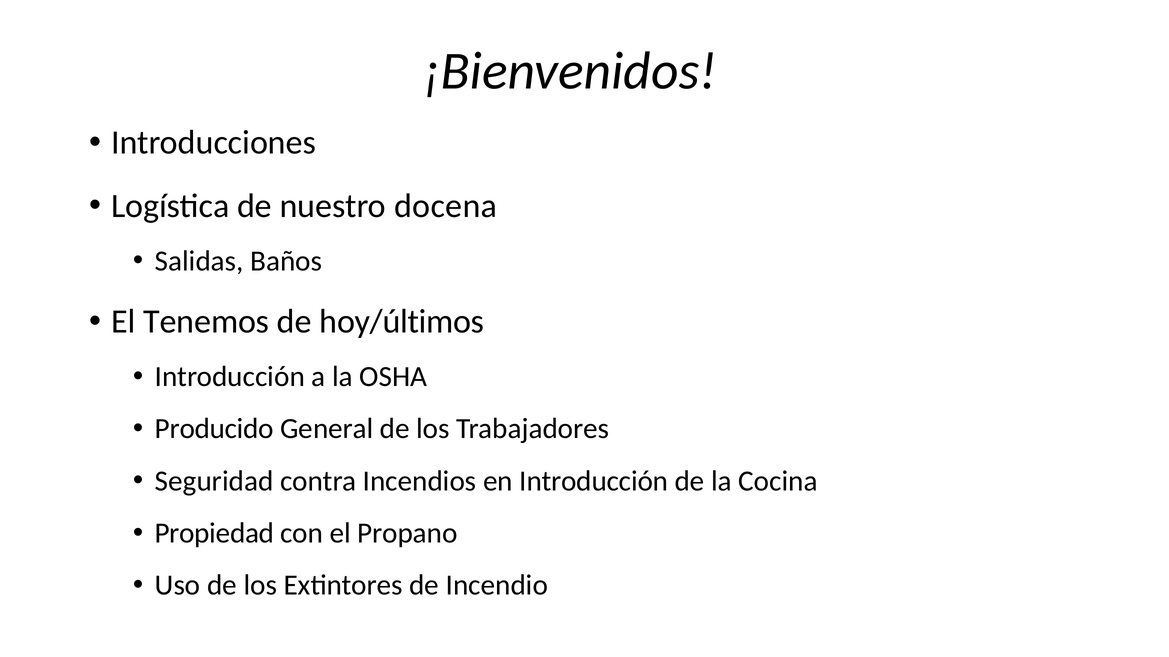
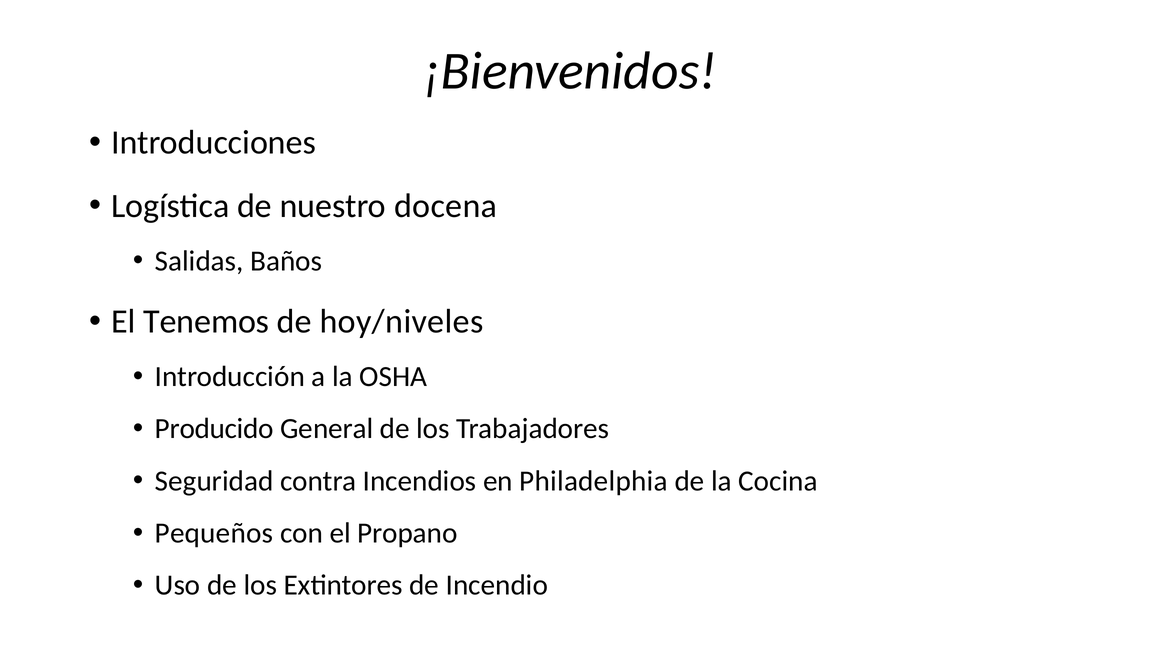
hoy/últimos: hoy/últimos -> hoy/niveles
en Introducción: Introducción -> Philadelphia
Propiedad: Propiedad -> Pequeños
